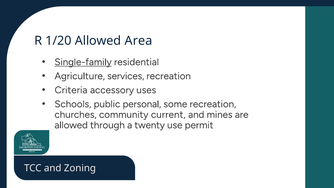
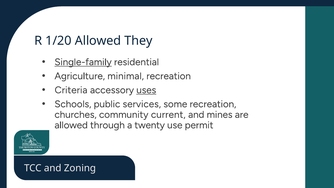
Area: Area -> They
services: services -> minimal
uses underline: none -> present
personal: personal -> services
